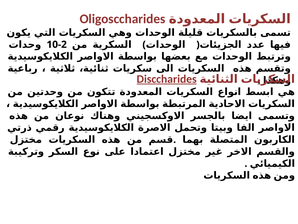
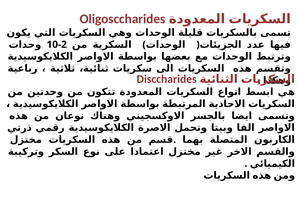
Disccharides underline: present -> none
